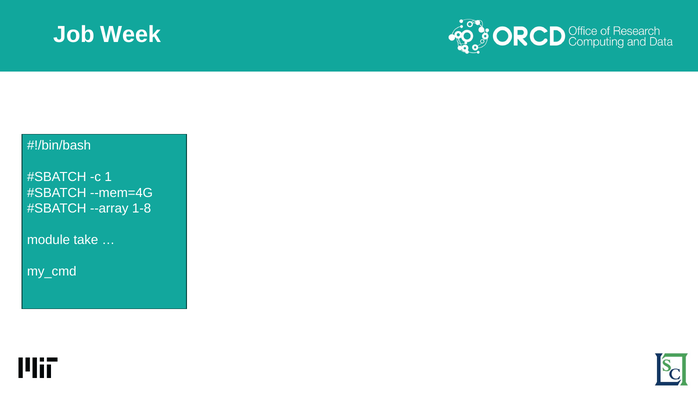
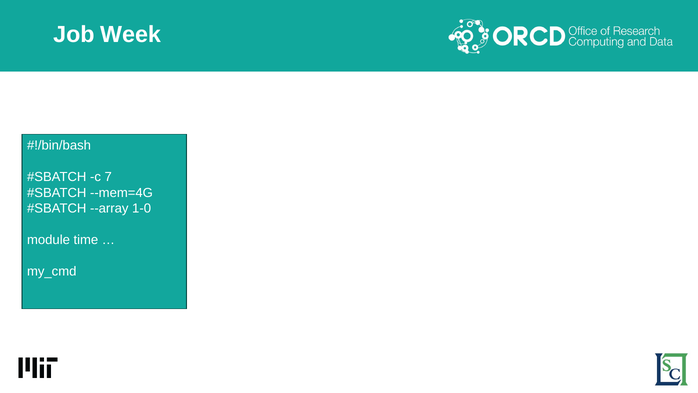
1: 1 -> 7
1-8: 1-8 -> 1-0
take: take -> time
